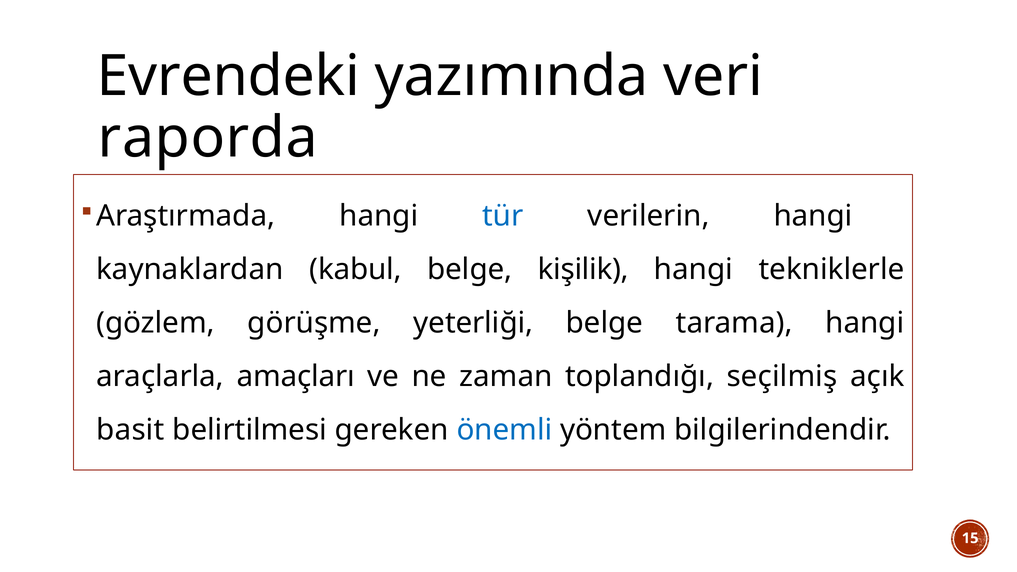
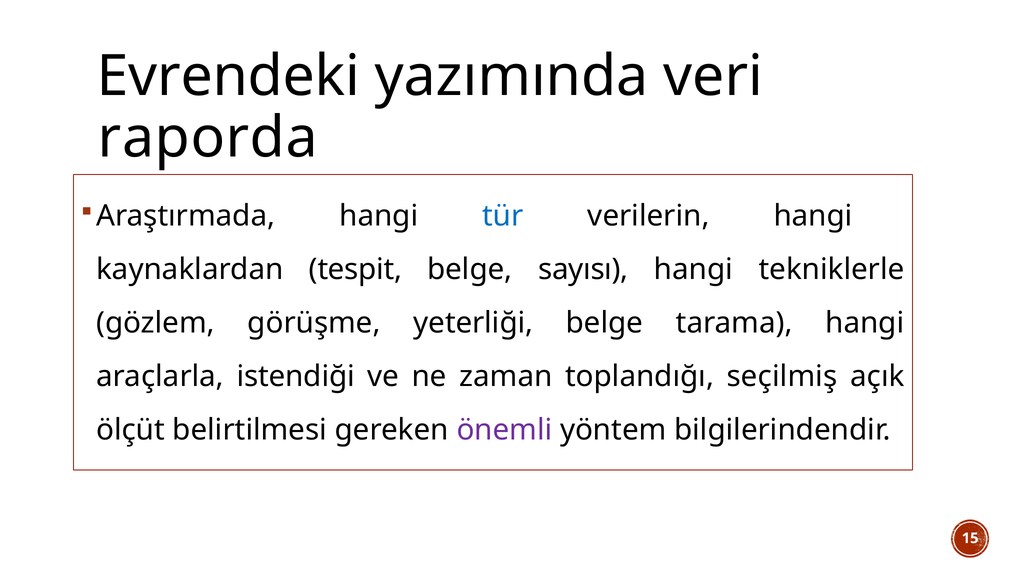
kabul: kabul -> tespit
kişilik: kişilik -> sayısı
amaçları: amaçları -> istendiği
basit: basit -> ölçüt
önemli colour: blue -> purple
